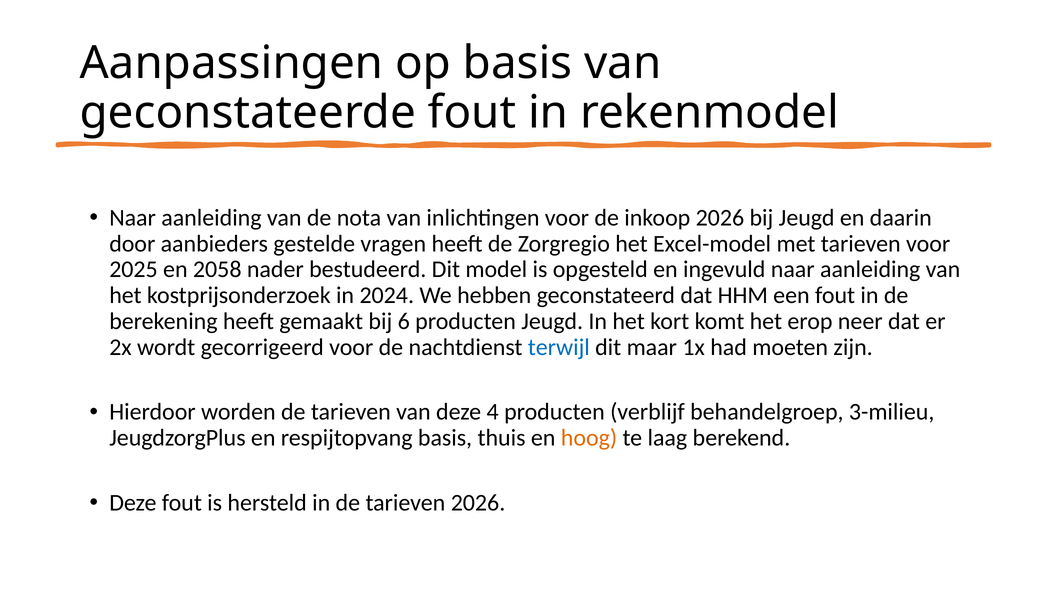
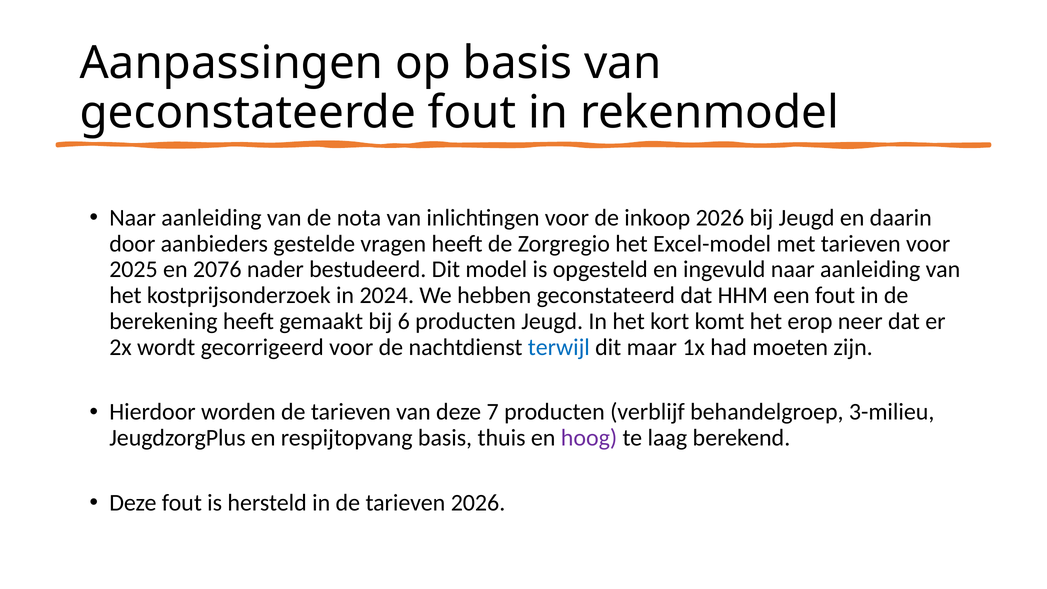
2058: 2058 -> 2076
4: 4 -> 7
hoog colour: orange -> purple
